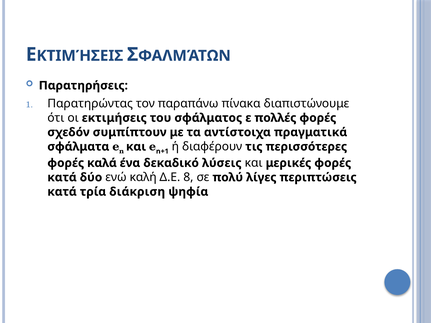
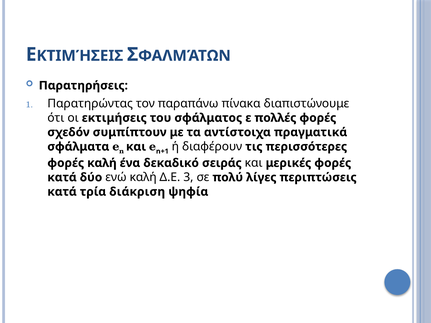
φορές καλά: καλά -> καλή
λύσεις: λύσεις -> σειράς
8: 8 -> 3
